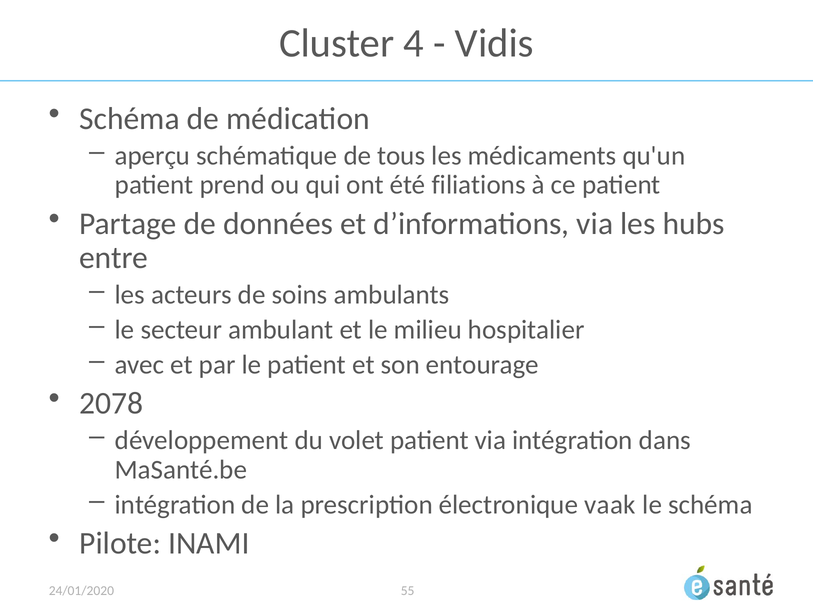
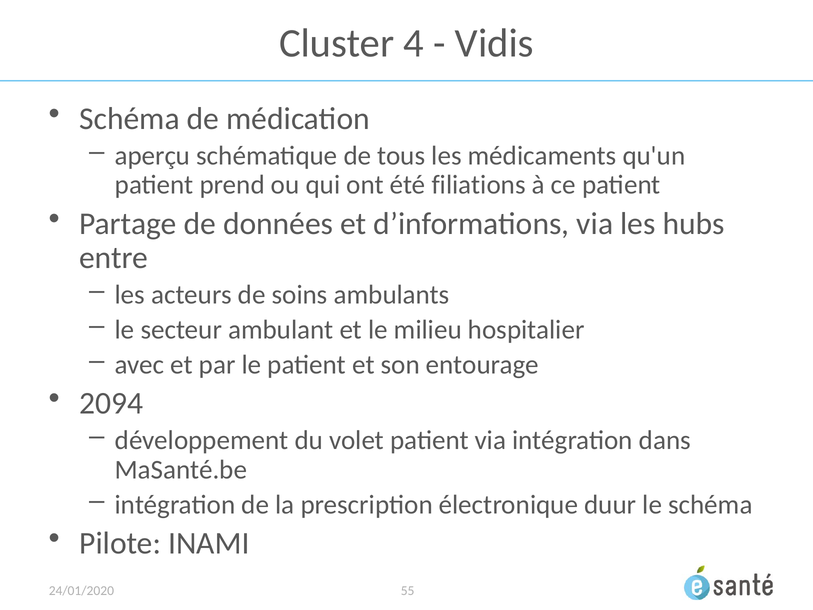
2078: 2078 -> 2094
vaak: vaak -> duur
